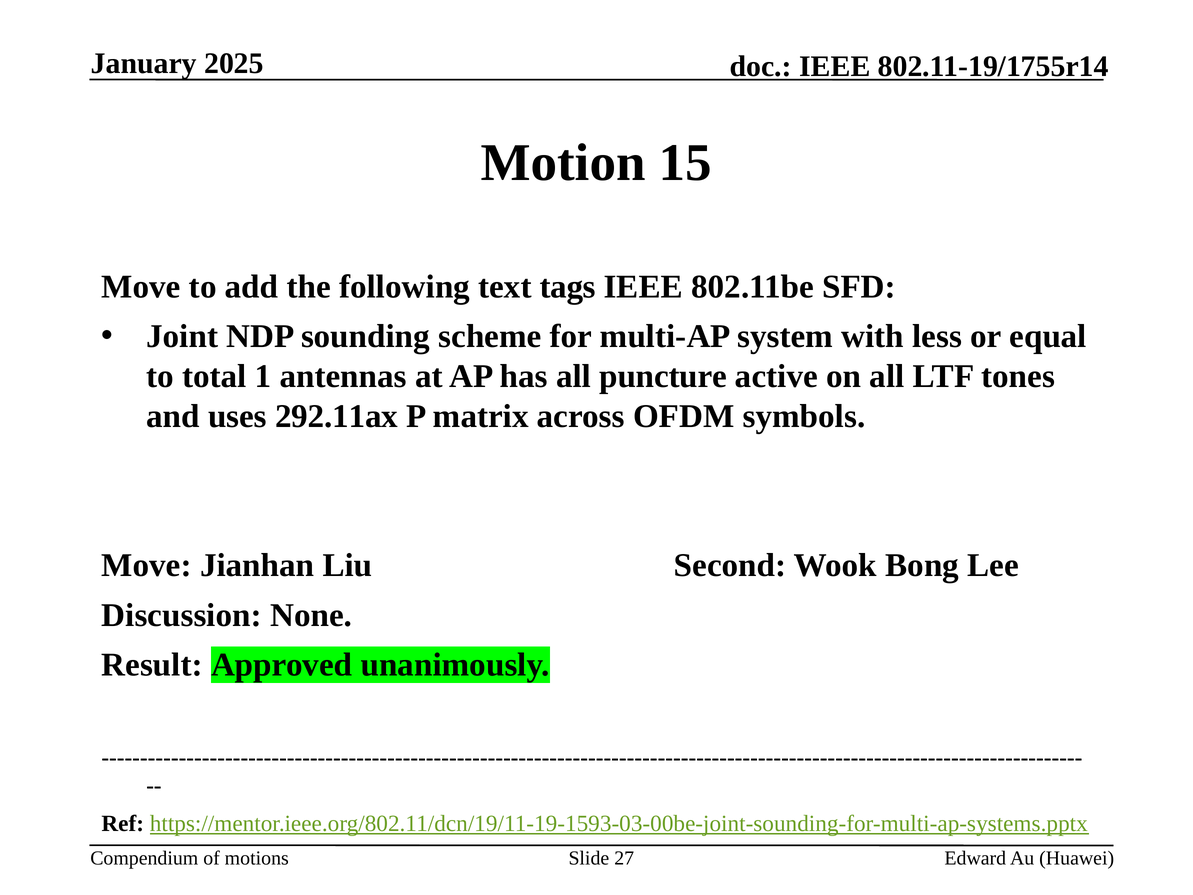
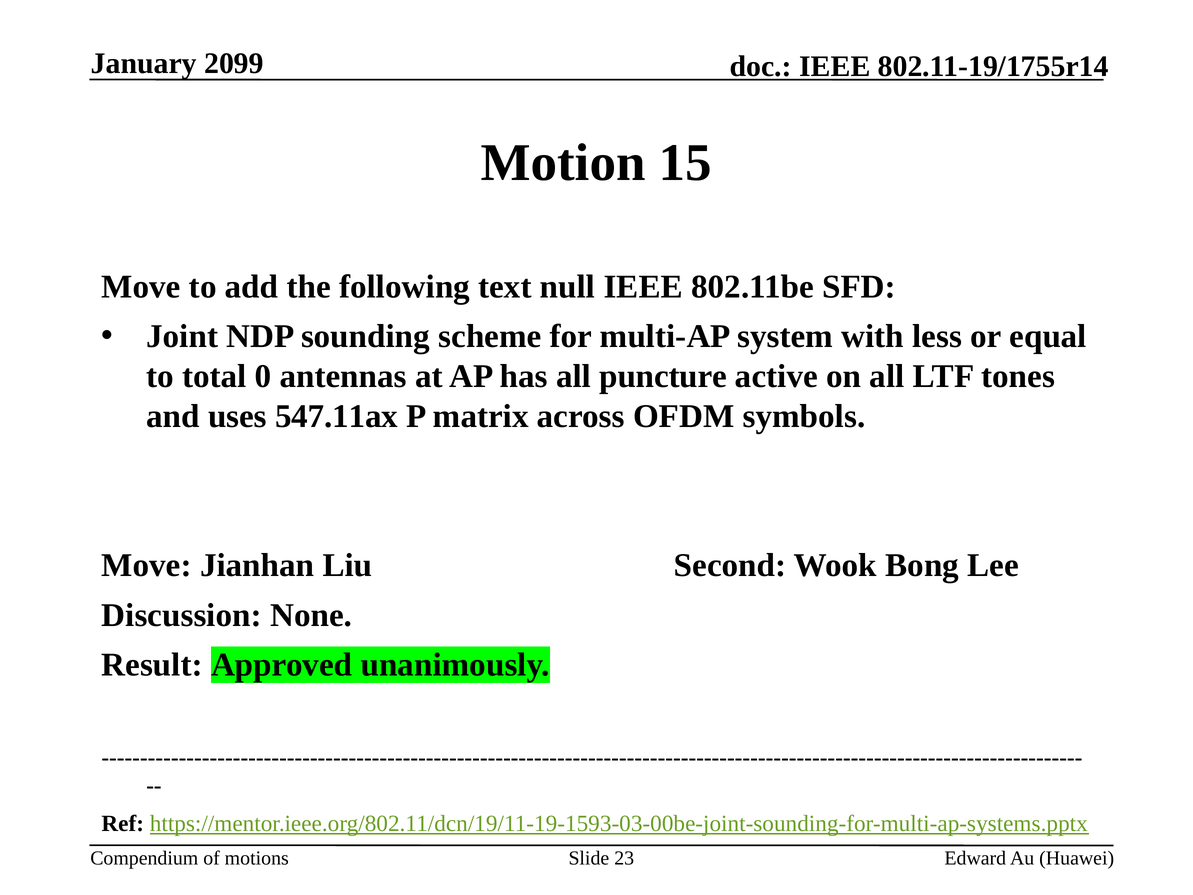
2025: 2025 -> 2099
tags: tags -> null
1: 1 -> 0
292.11ax: 292.11ax -> 547.11ax
27: 27 -> 23
